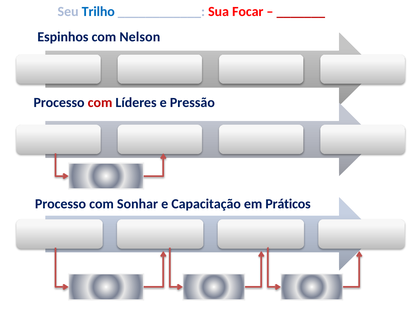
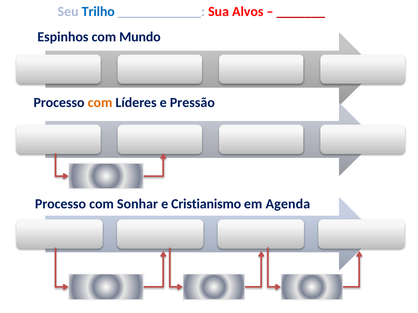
Focar: Focar -> Alvos
Nelson: Nelson -> Mundo
com at (100, 103) colour: red -> orange
Capacitação: Capacitação -> Cristianismo
Práticos: Práticos -> Agenda
